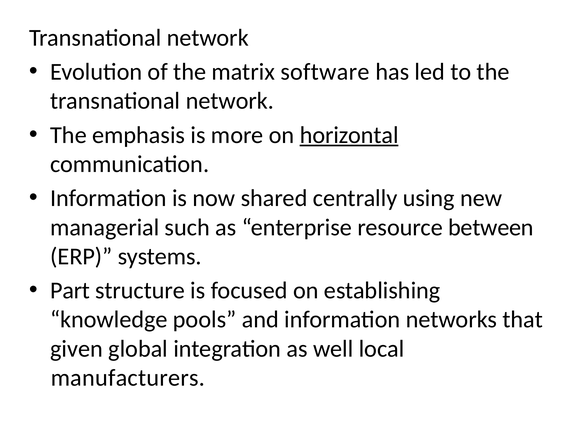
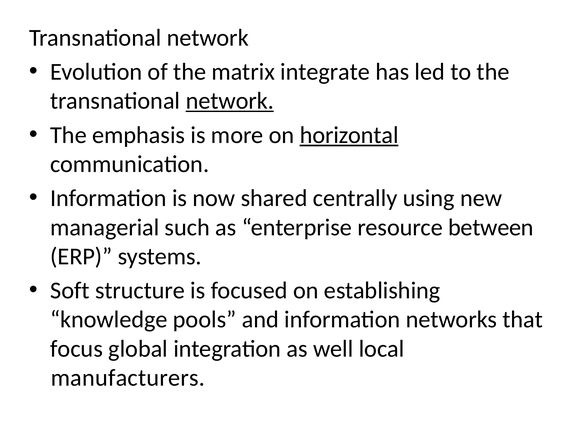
software: software -> integrate
network at (230, 101) underline: none -> present
Part: Part -> Soft
given: given -> focus
